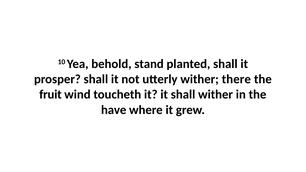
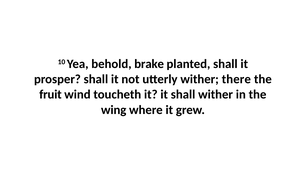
stand: stand -> brake
have: have -> wing
